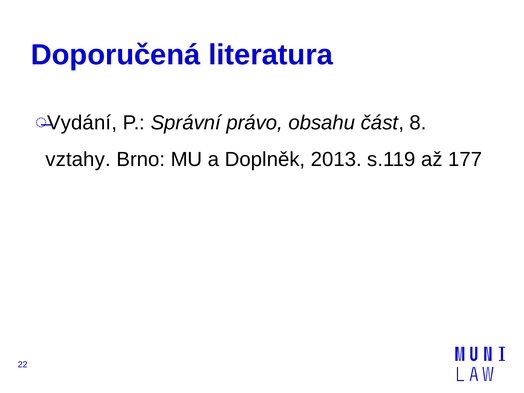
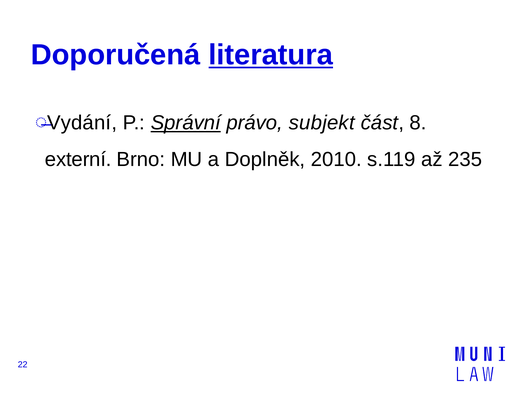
literatura underline: none -> present
Správní underline: none -> present
obsahu: obsahu -> subjekt
vztahy: vztahy -> externí
2013: 2013 -> 2010
177: 177 -> 235
